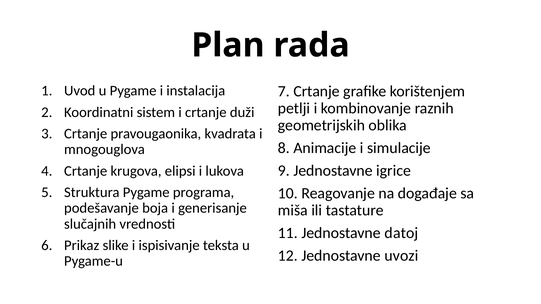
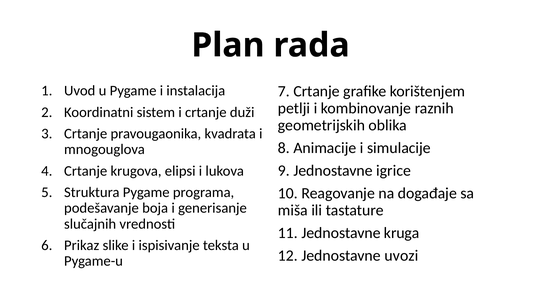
datoj: datoj -> kruga
